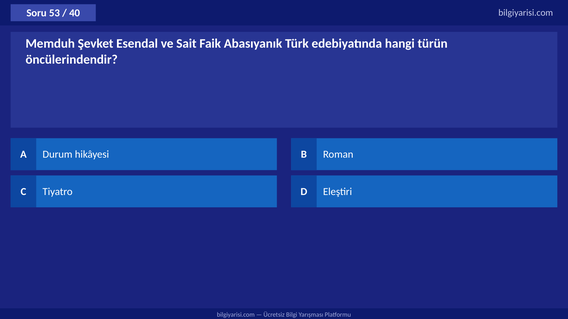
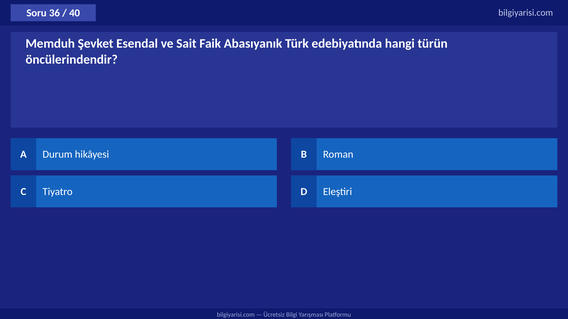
53: 53 -> 36
